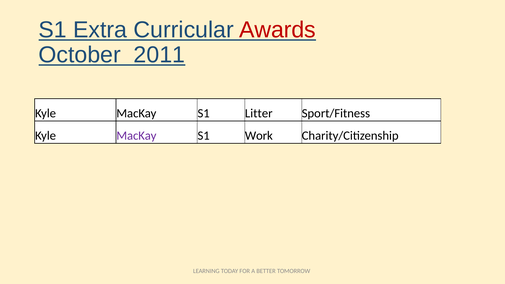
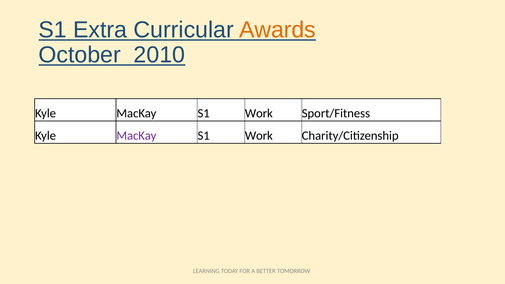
Awards colour: red -> orange
2011: 2011 -> 2010
Litter at (259, 113): Litter -> Work
